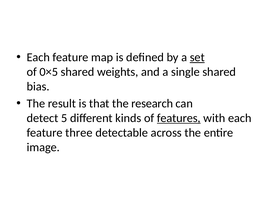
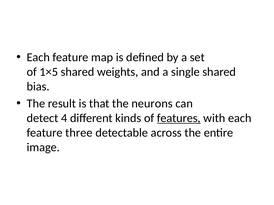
set underline: present -> none
0×5: 0×5 -> 1×5
research: research -> neurons
5: 5 -> 4
